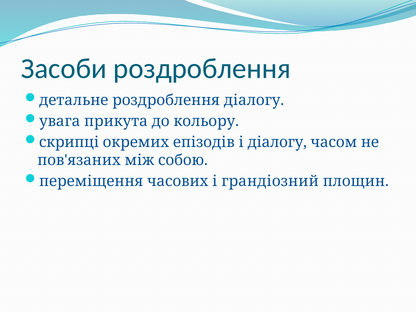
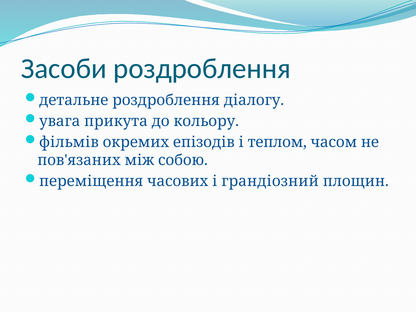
скрипці: скрипці -> фільмів
і діалогу: діалогу -> теплом
